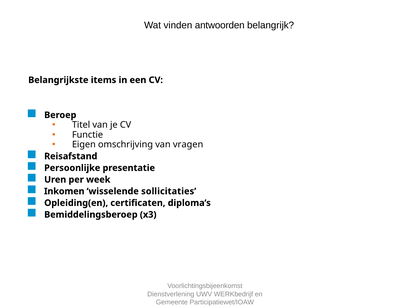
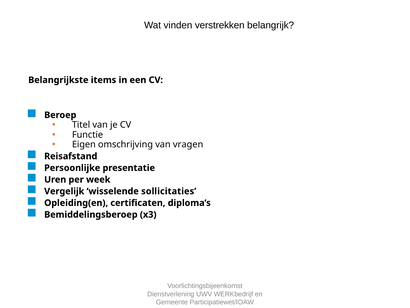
antwoorden: antwoorden -> verstrekken
Inkomen: Inkomen -> Vergelijk
